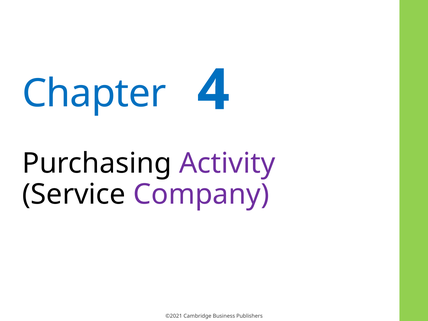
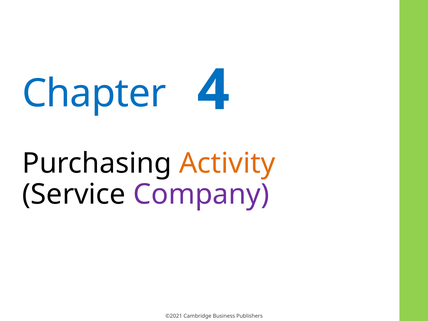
Activity colour: purple -> orange
